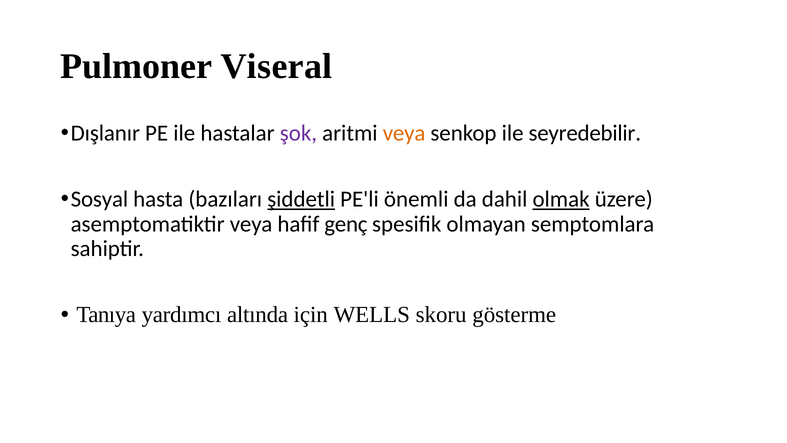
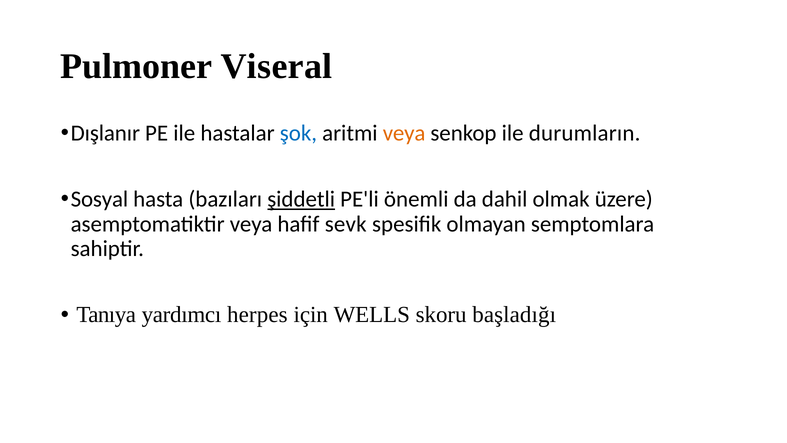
şok colour: purple -> blue
seyredebilir: seyredebilir -> durumların
olmak underline: present -> none
genç: genç -> sevk
altında: altında -> herpes
gösterme: gösterme -> başladığı
